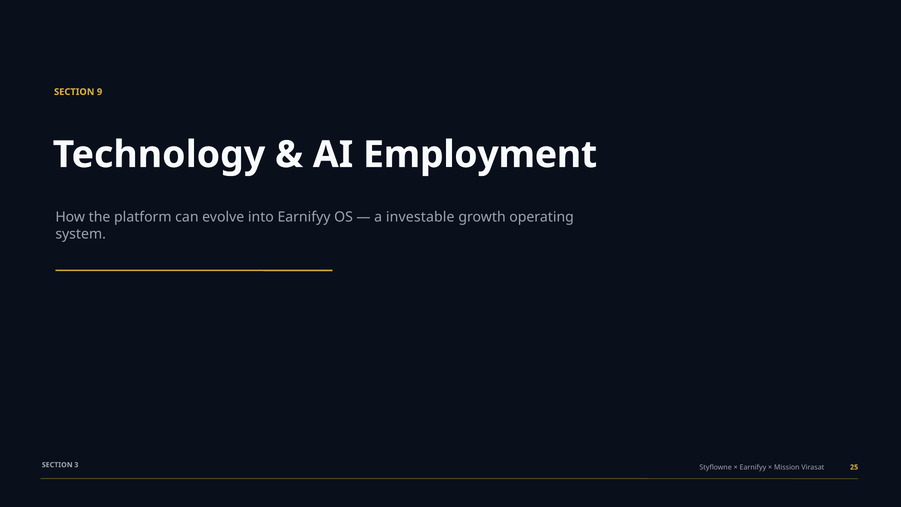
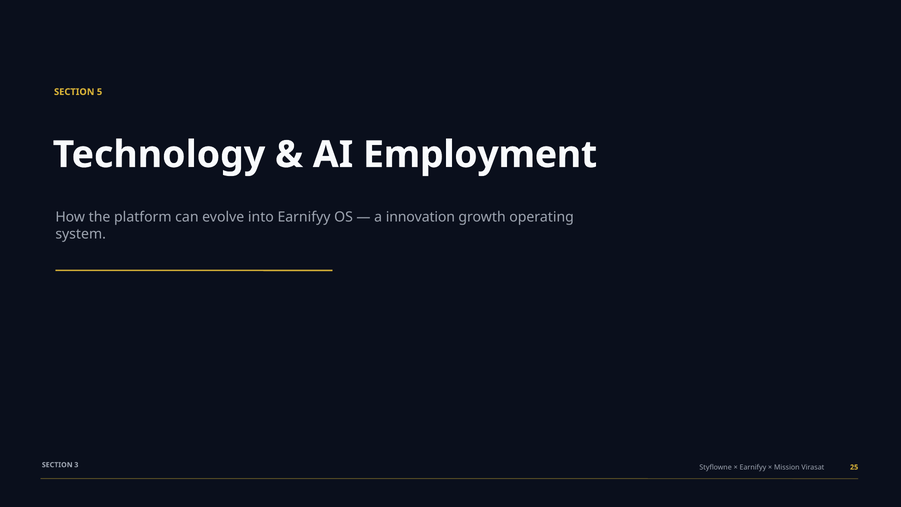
9: 9 -> 5
investable: investable -> innovation
